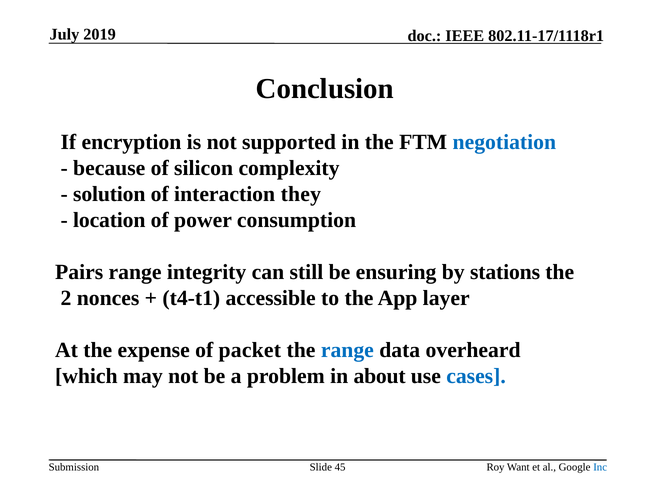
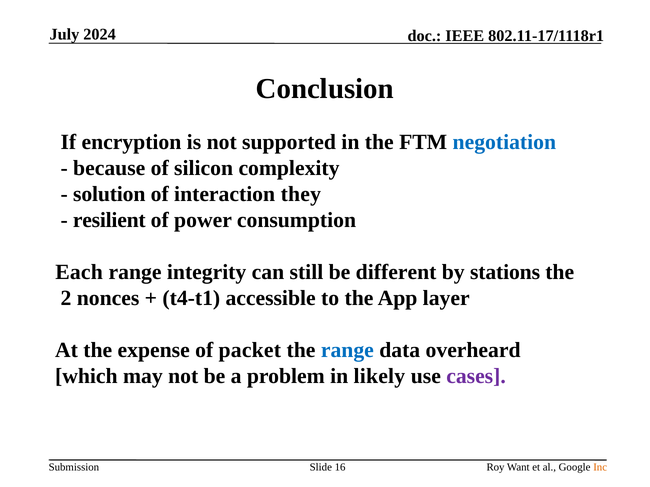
2019: 2019 -> 2024
location: location -> resilient
Pairs: Pairs -> Each
ensuring: ensuring -> different
about: about -> likely
cases colour: blue -> purple
45: 45 -> 16
Inc colour: blue -> orange
